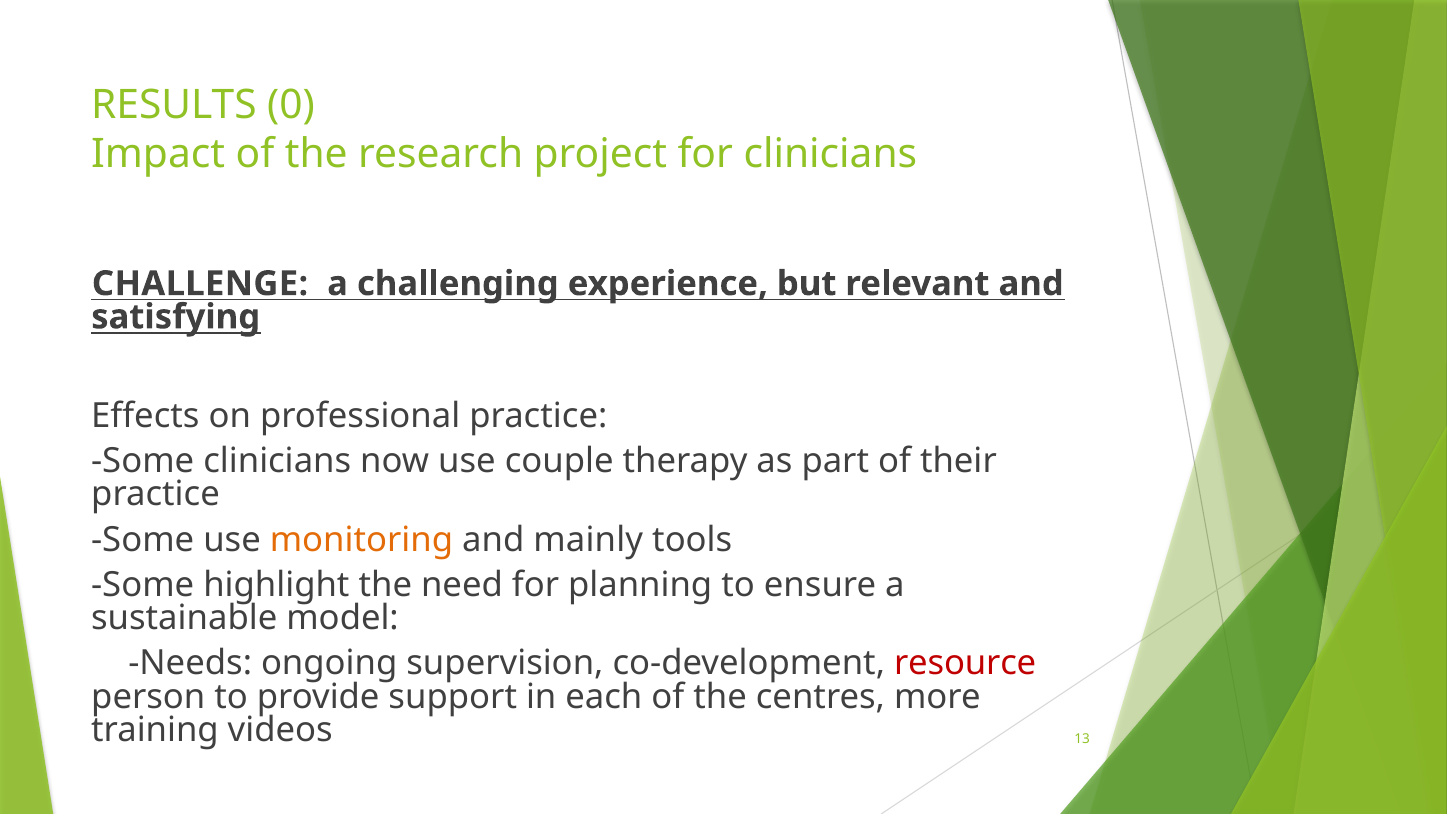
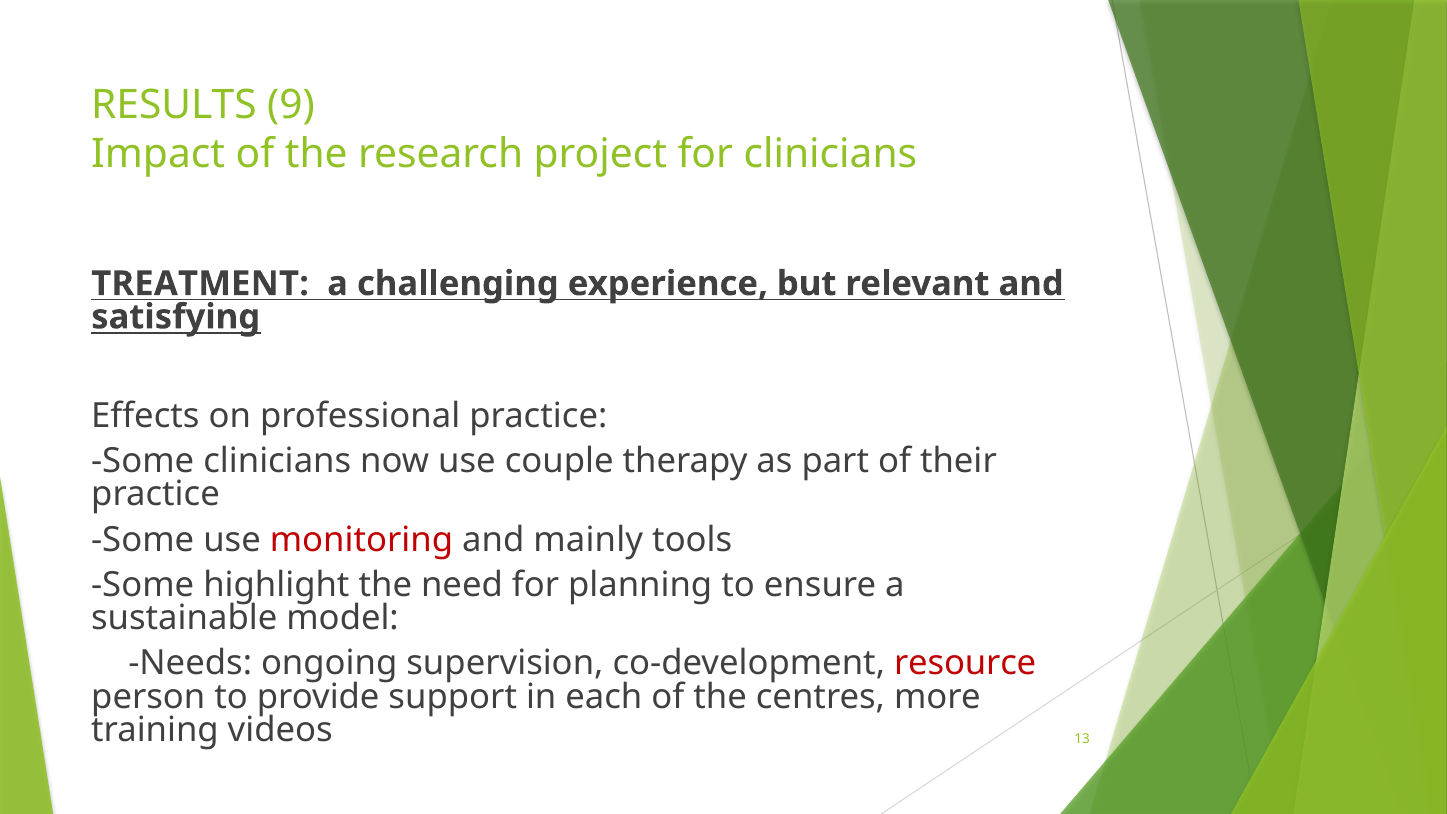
0: 0 -> 9
CHALLENGE: CHALLENGE -> TREATMENT
monitoring colour: orange -> red
